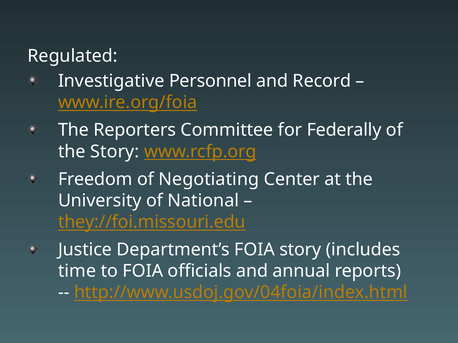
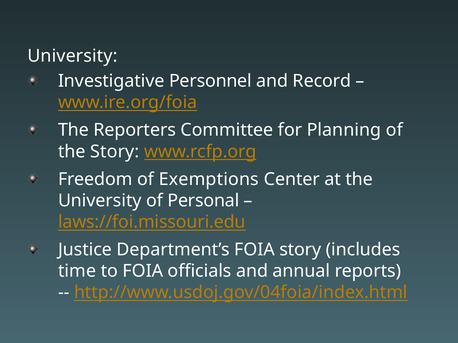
Regulated at (73, 56): Regulated -> University
Federally: Federally -> Planning
Negotiating: Negotiating -> Exemptions
National: National -> Personal
they://foi.missouri.edu: they://foi.missouri.edu -> laws://foi.missouri.edu
